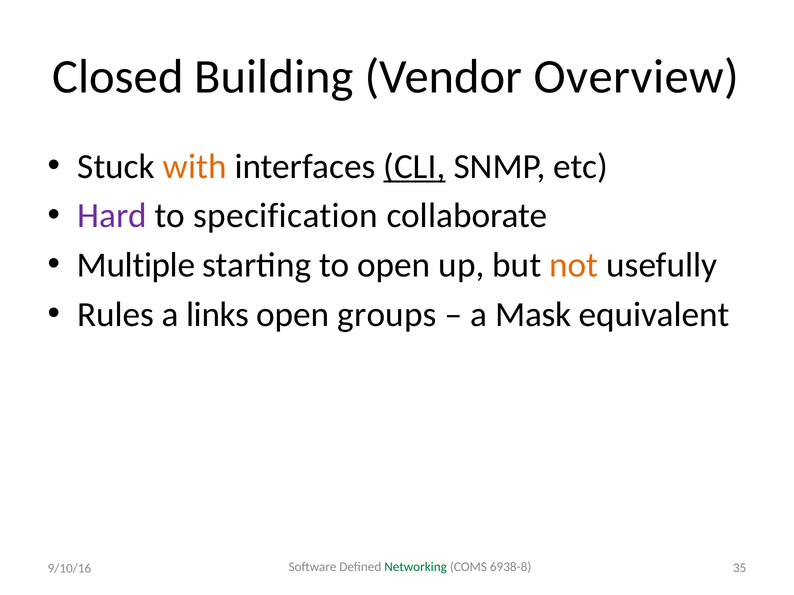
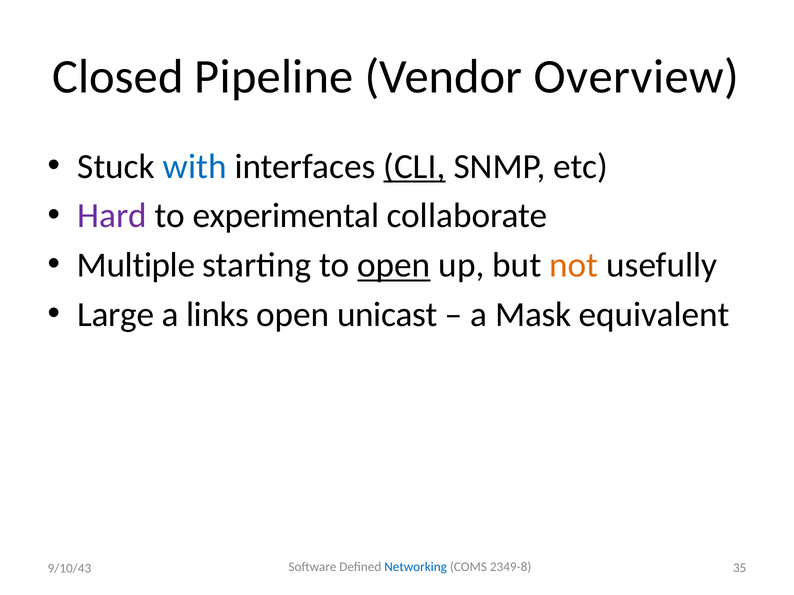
Building: Building -> Pipeline
with colour: orange -> blue
specification: specification -> experimental
open at (394, 265) underline: none -> present
Rules: Rules -> Large
groups: groups -> unicast
Networking colour: green -> blue
6938-8: 6938-8 -> 2349-8
9/10/16: 9/10/16 -> 9/10/43
